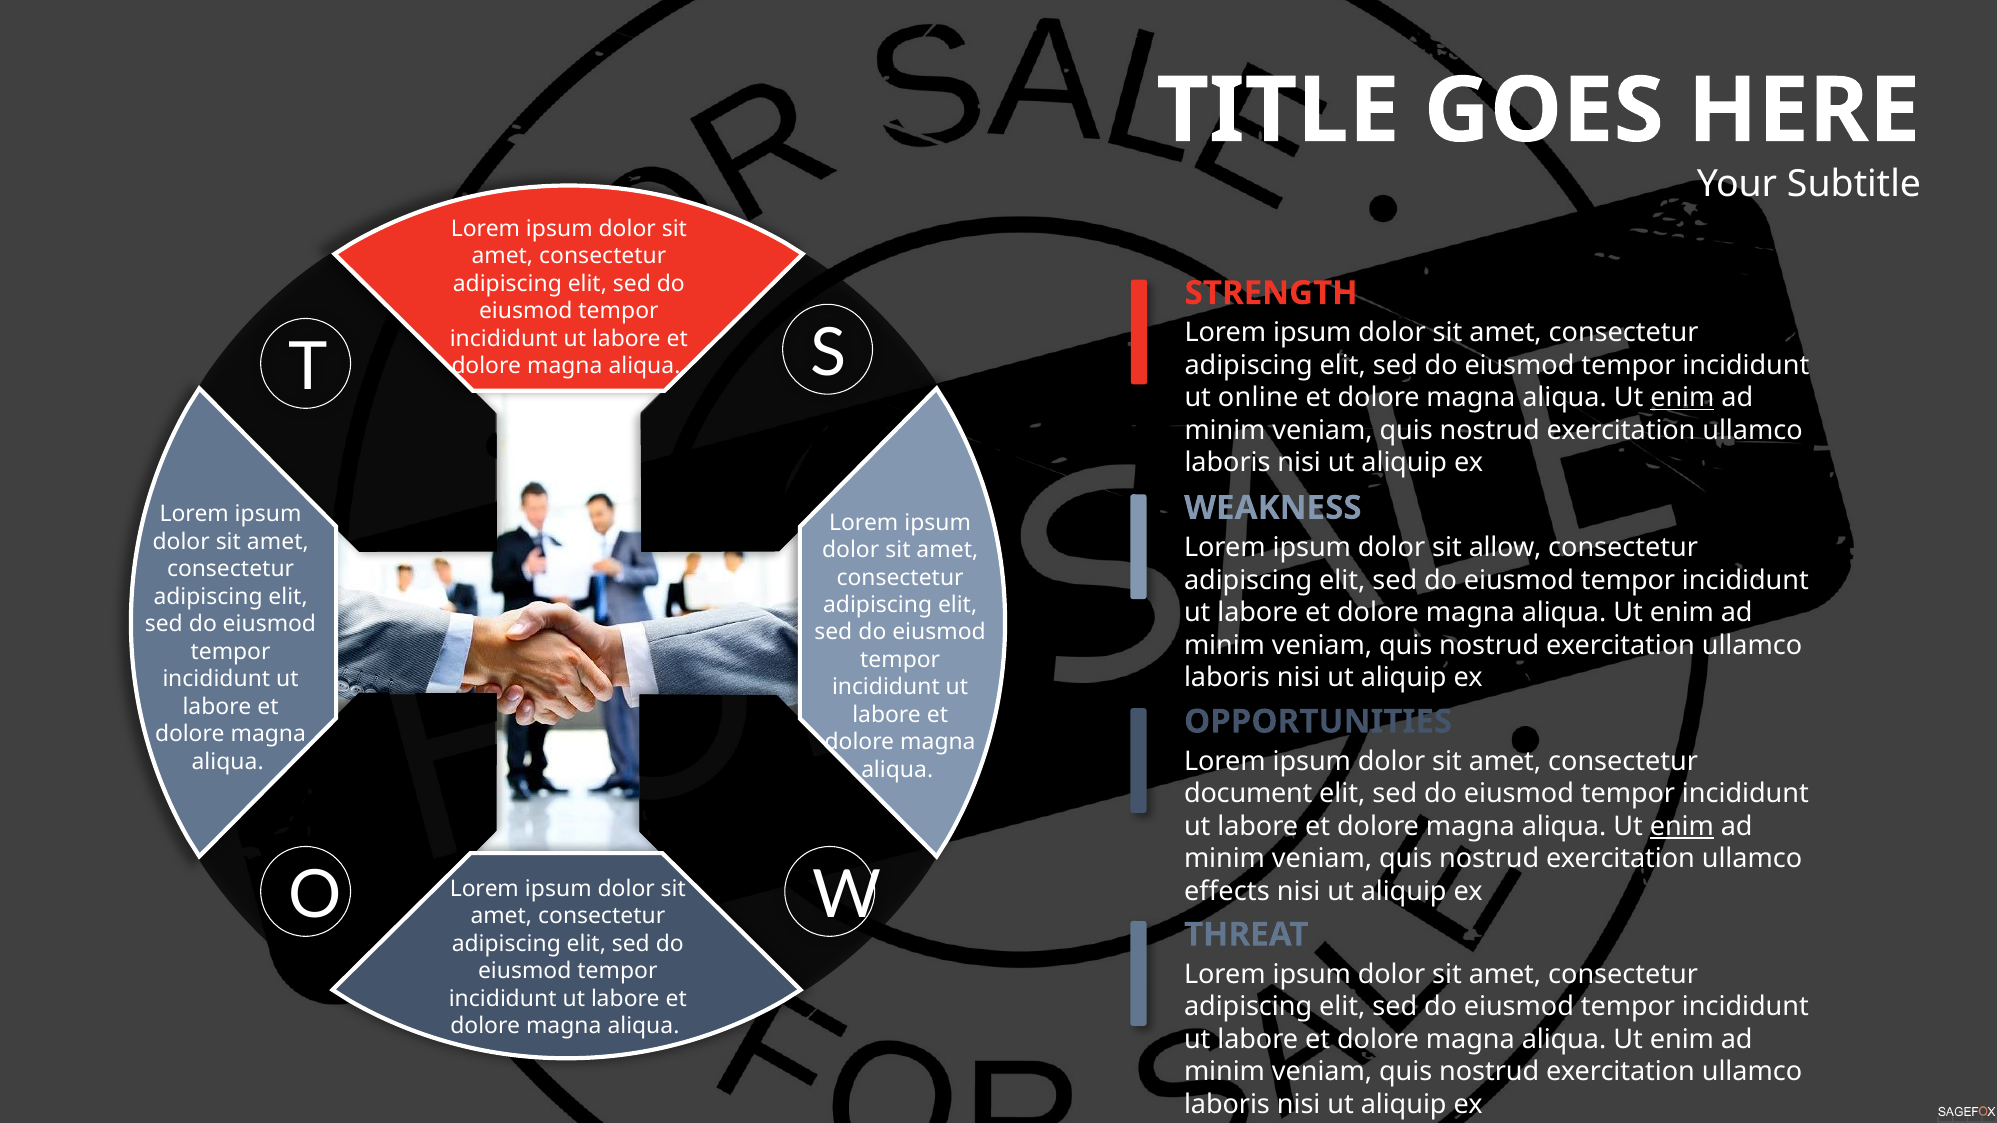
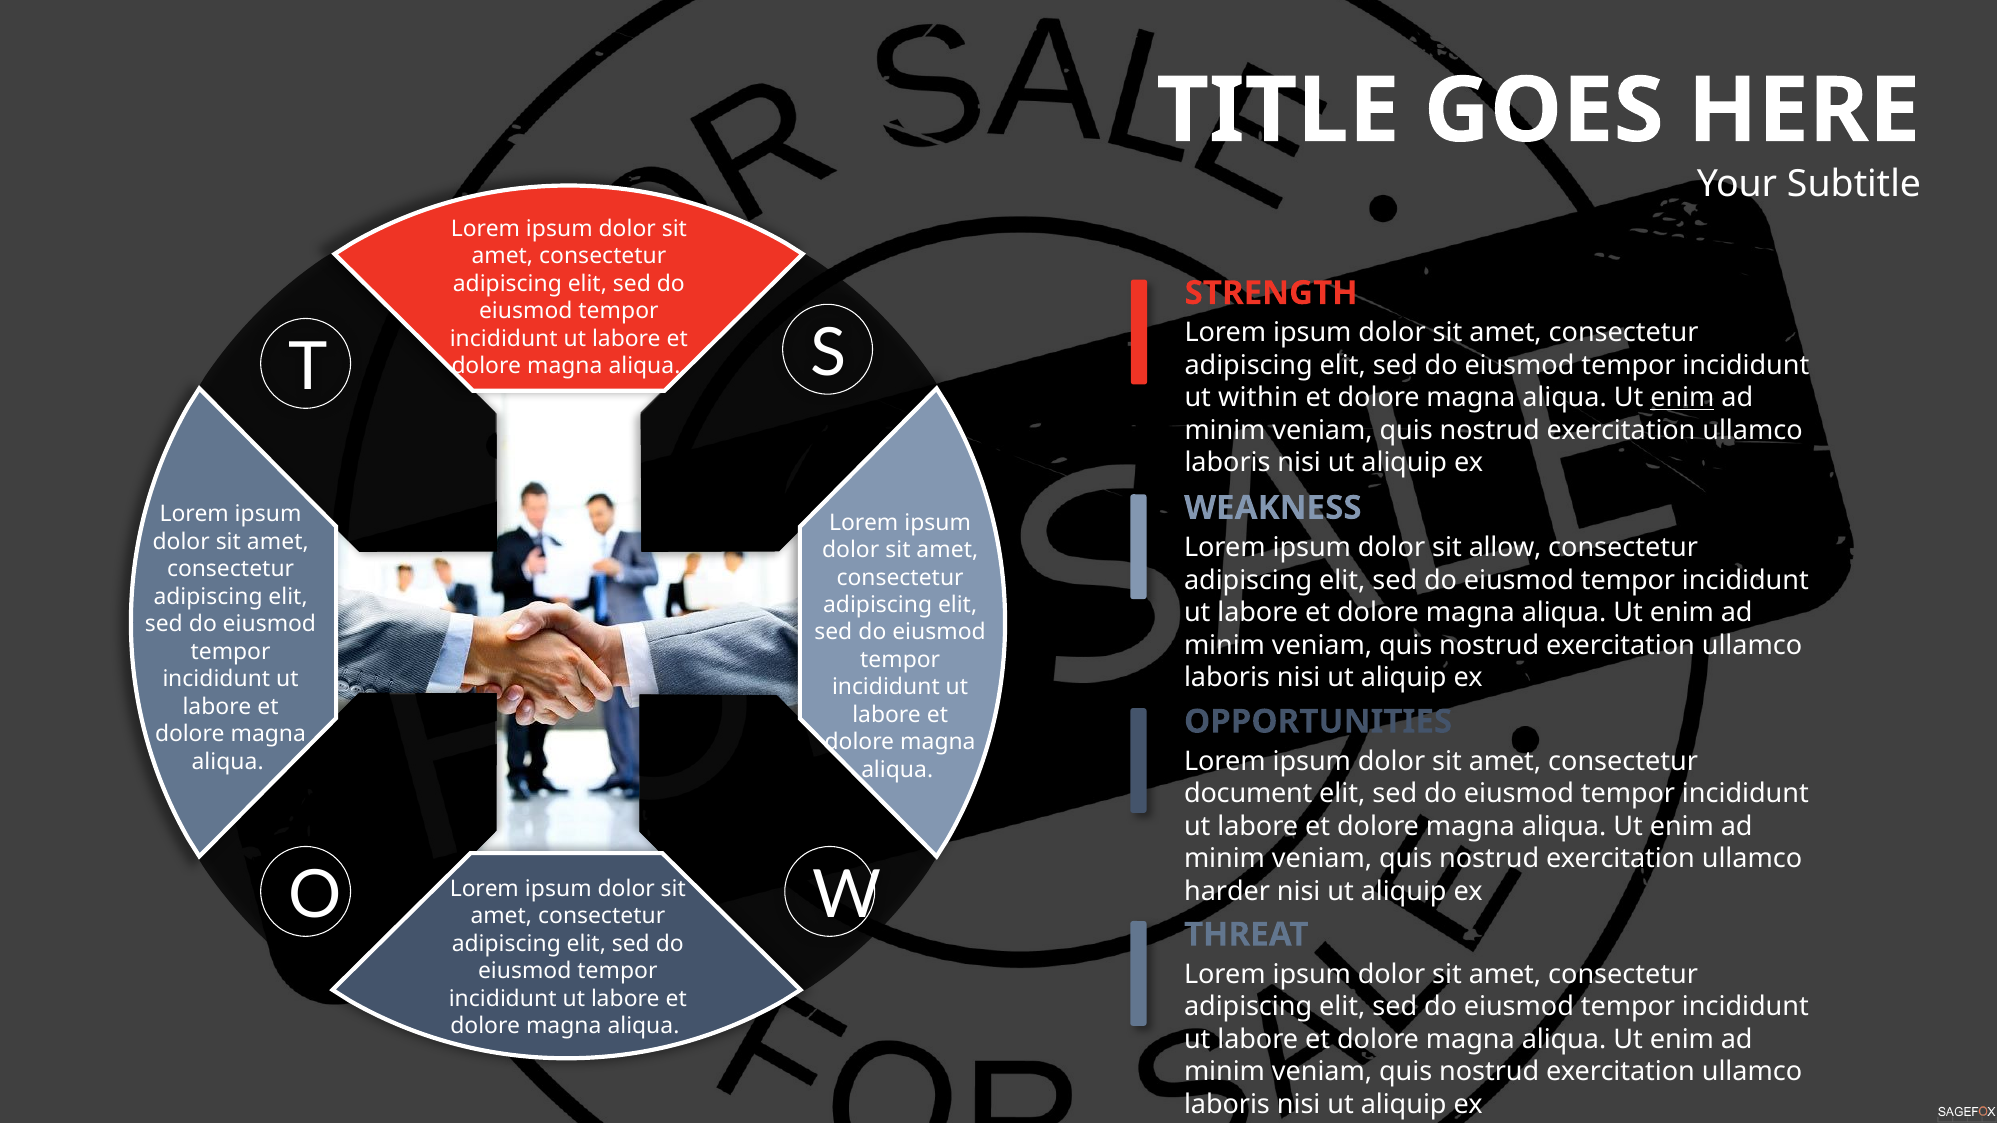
online: online -> within
enim at (1682, 827) underline: present -> none
effects: effects -> harder
